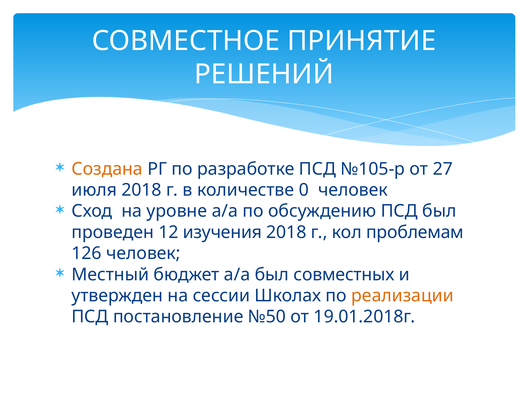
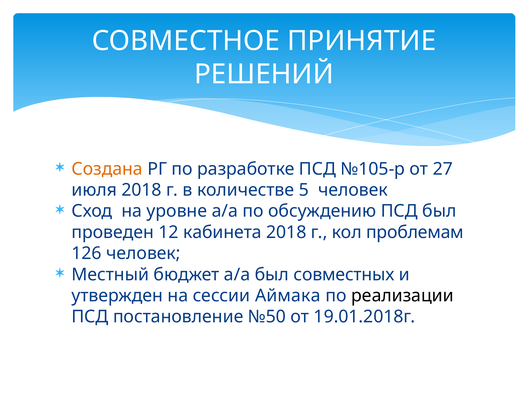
0: 0 -> 5
изучения: изучения -> кабинета
Школах: Школах -> Аймака
реализации colour: orange -> black
